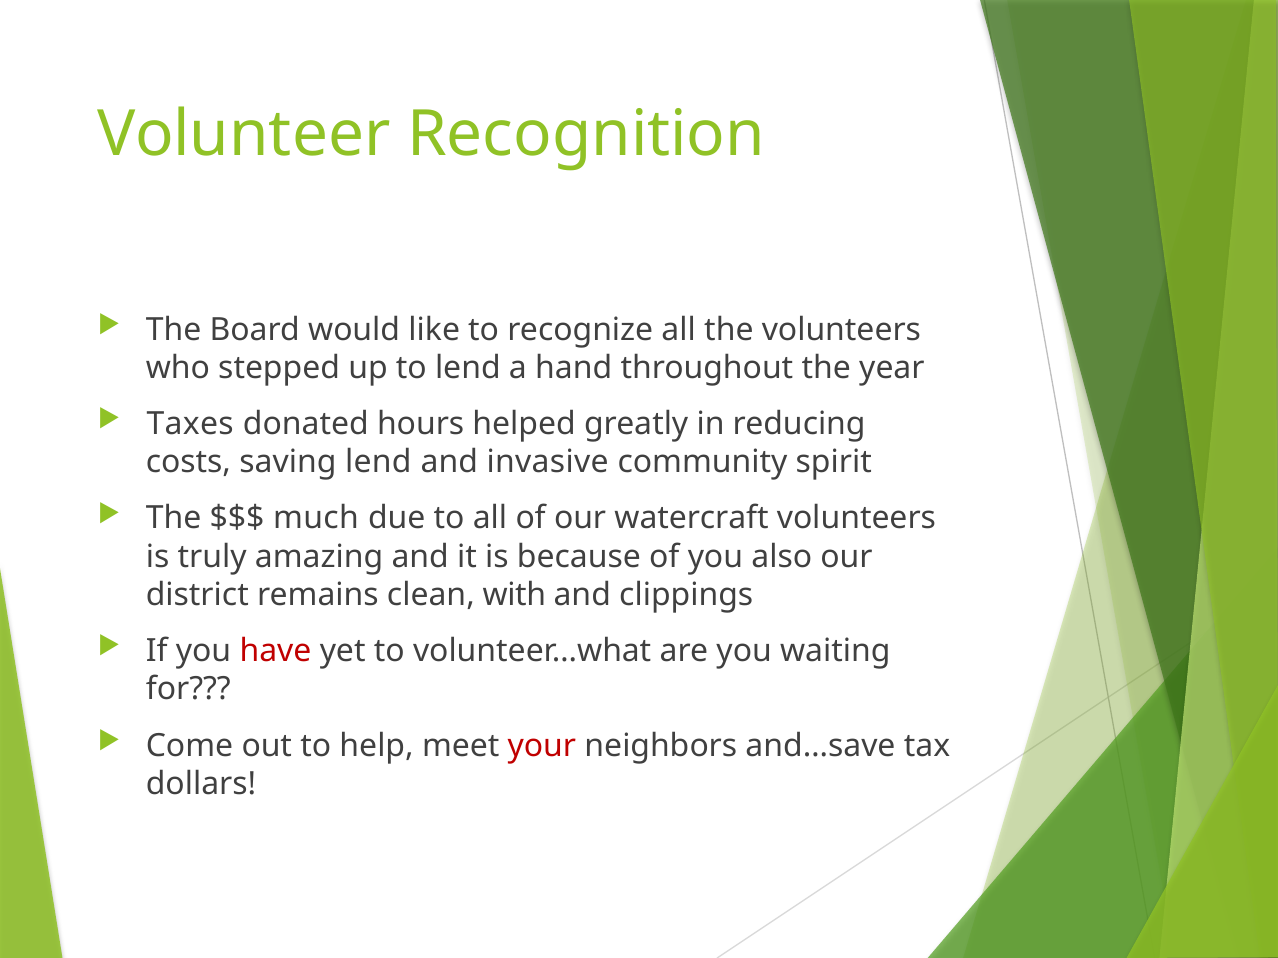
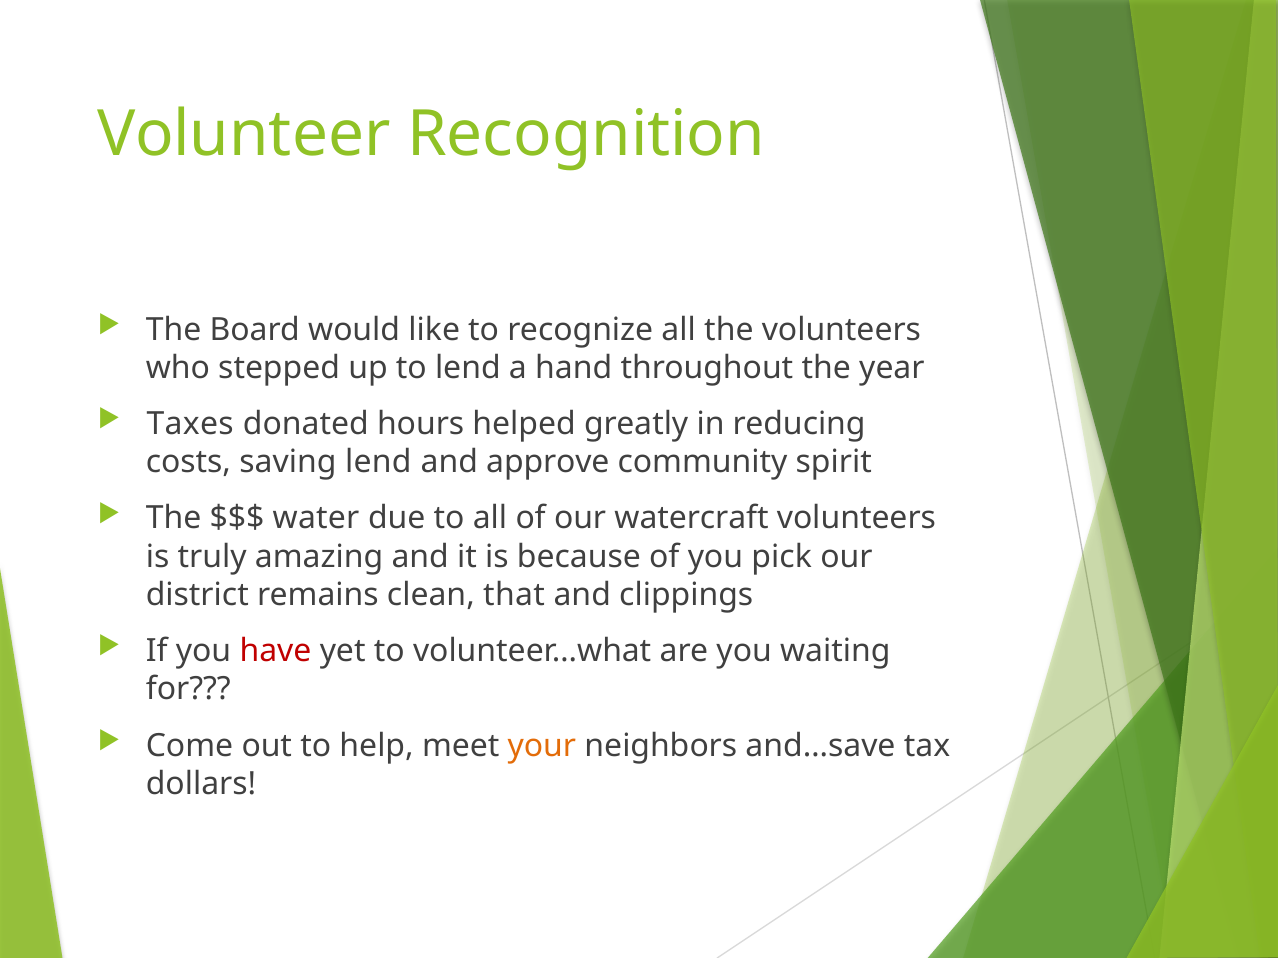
invasive: invasive -> approve
much: much -> water
also: also -> pick
with: with -> that
your colour: red -> orange
